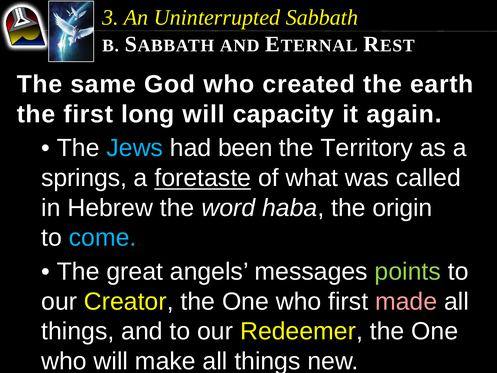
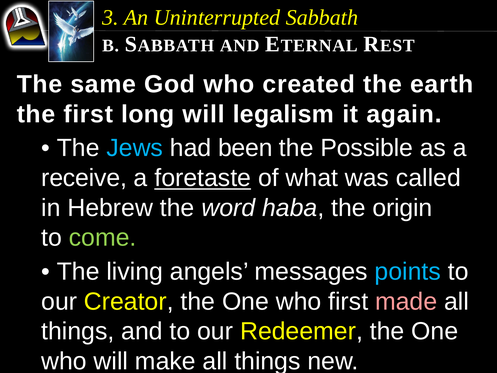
capacity: capacity -> legalism
Territory: Territory -> Possible
springs: springs -> receive
come colour: light blue -> light green
great: great -> living
points colour: light green -> light blue
